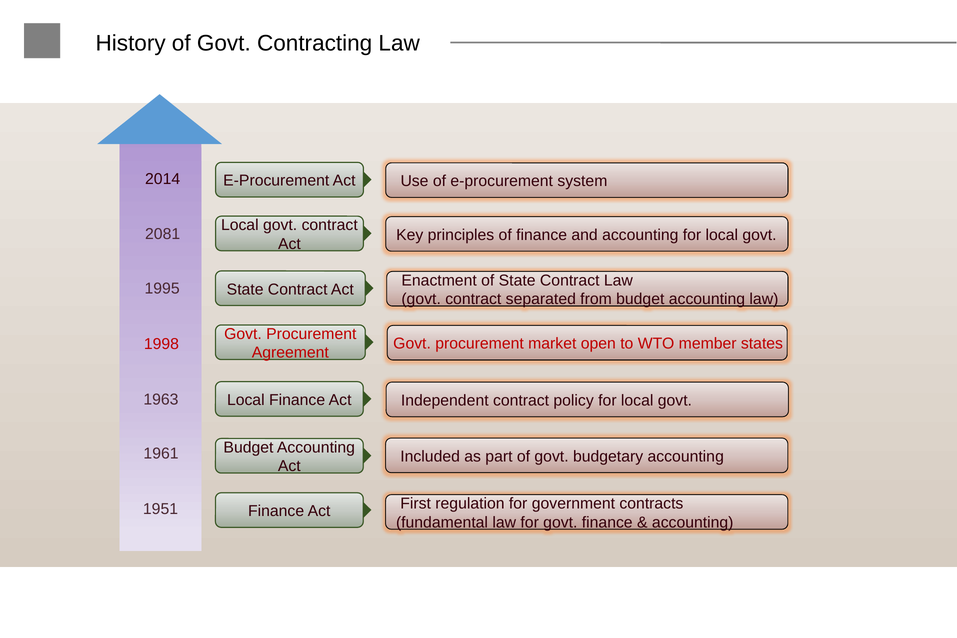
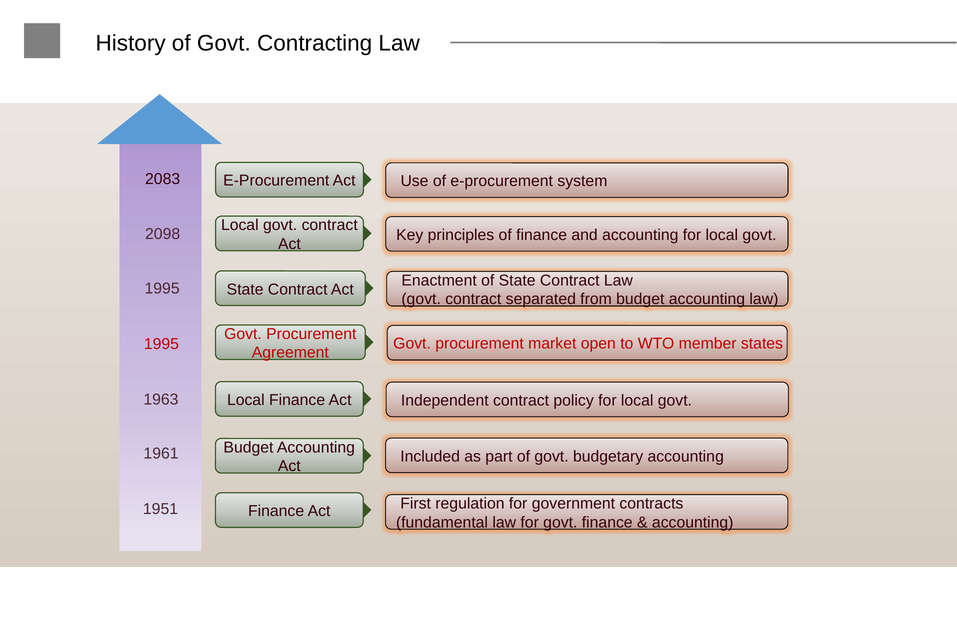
2014: 2014 -> 2083
2081: 2081 -> 2098
1998 at (161, 344): 1998 -> 1995
